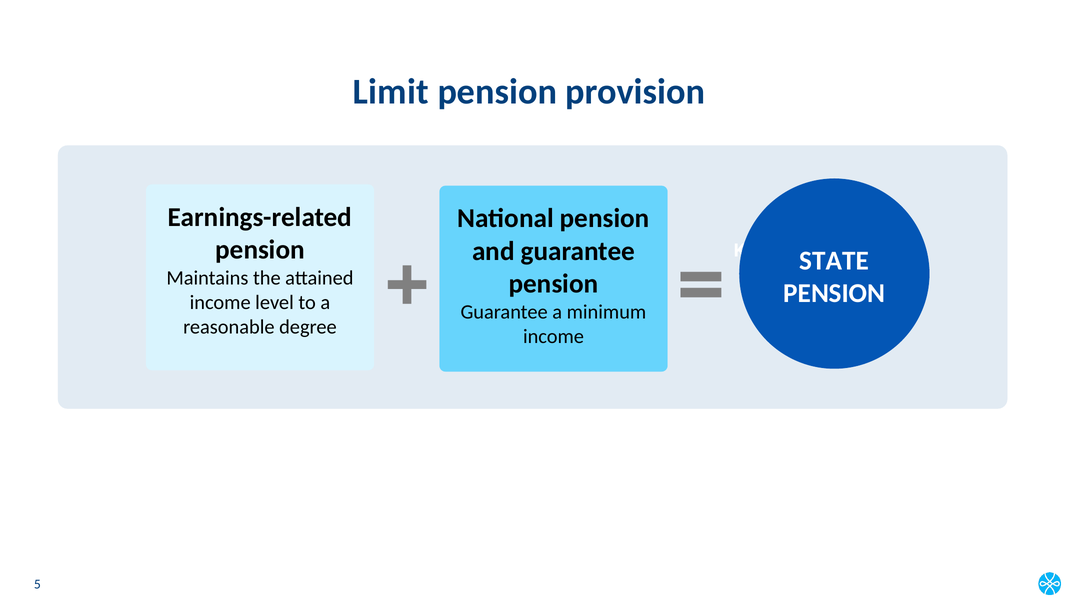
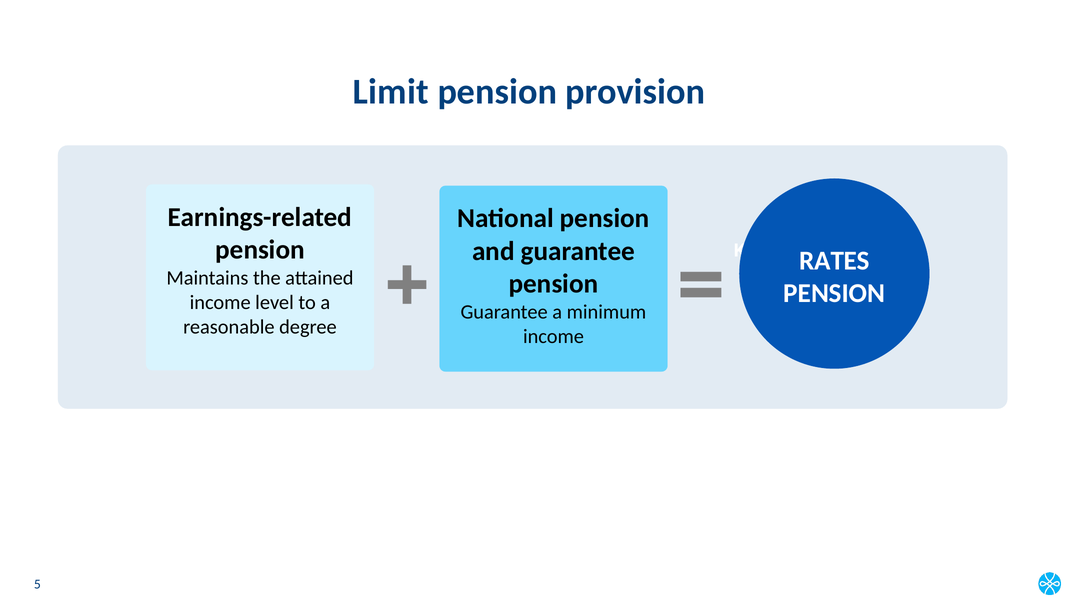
STATE: STATE -> RATES
